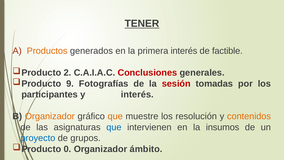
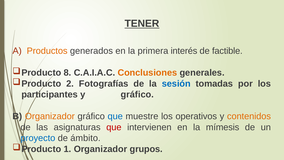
2: 2 -> 8
Conclusiones colour: red -> orange
9: 9 -> 2
sesión colour: red -> blue
y interés: interés -> gráfico
que at (115, 116) colour: orange -> blue
resolución: resolución -> operativos
que at (114, 127) colour: blue -> red
insumos: insumos -> mímesis
grupos: grupos -> ámbito
0: 0 -> 1
ámbito: ámbito -> grupos
